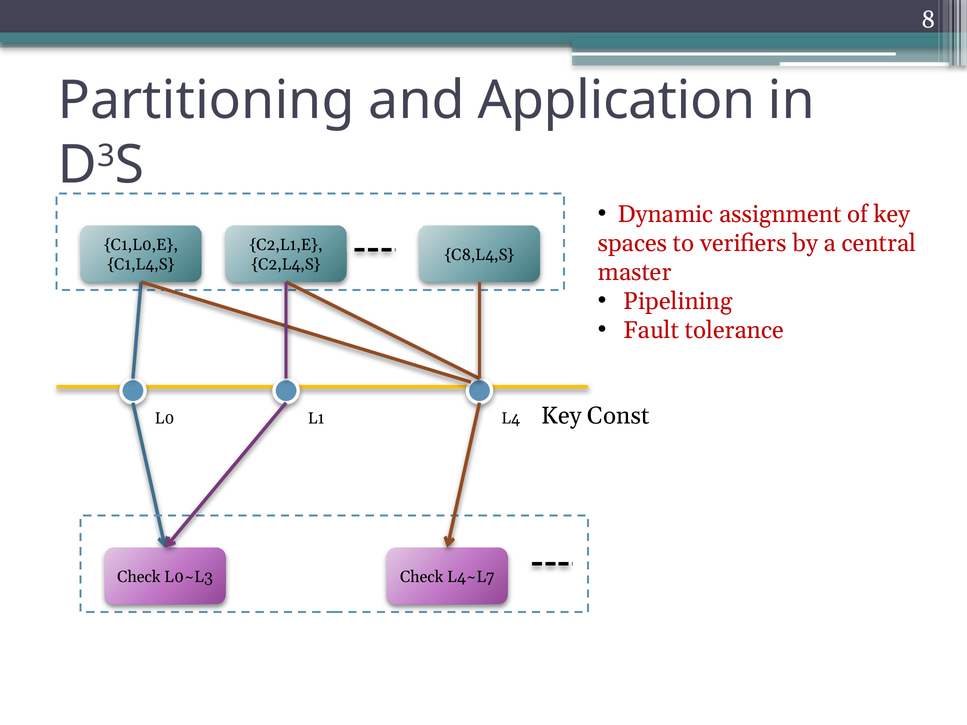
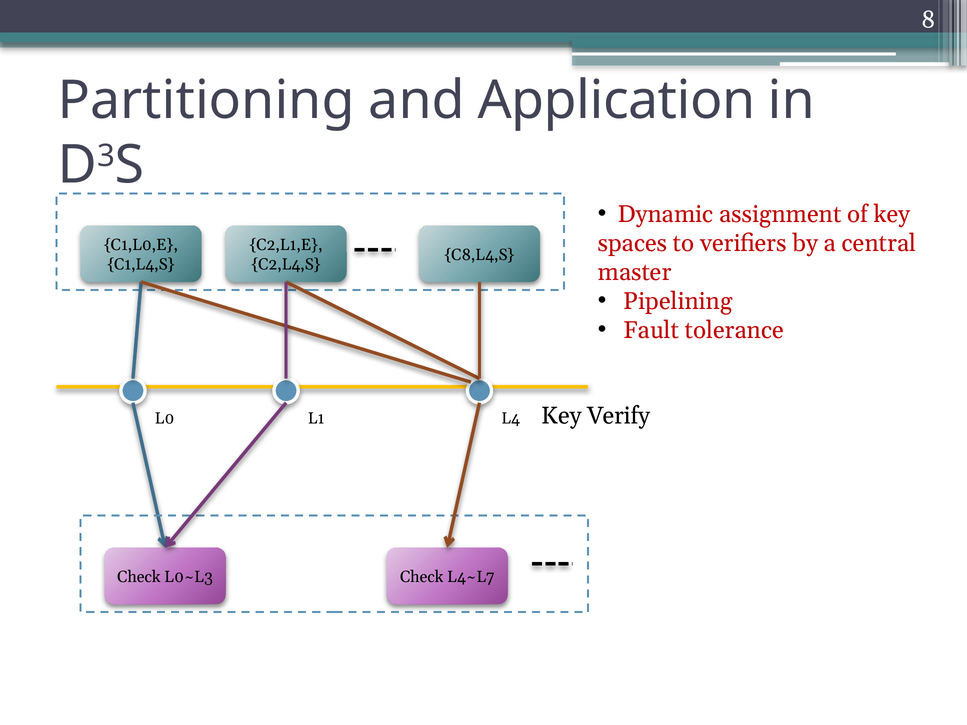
Const: Const -> Verify
